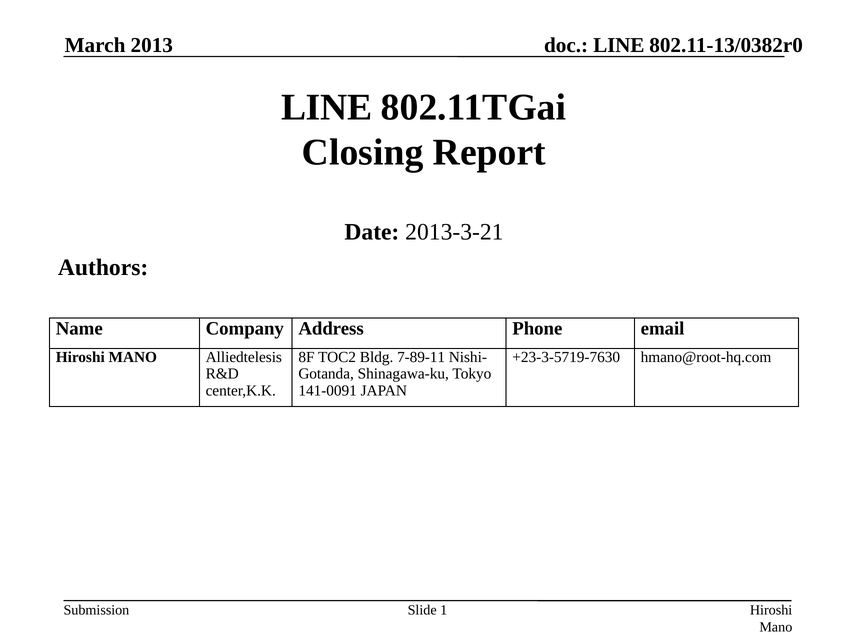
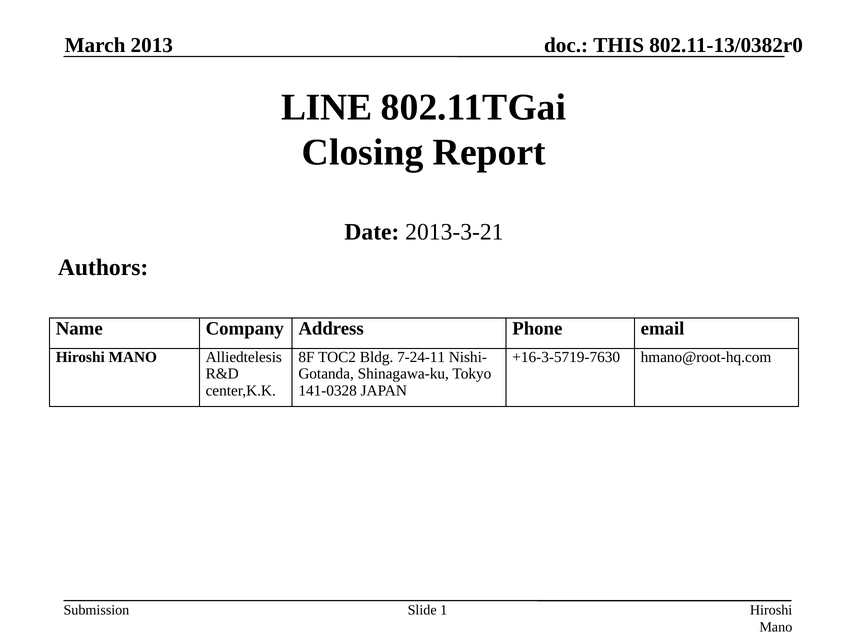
LINE at (619, 45): LINE -> THIS
7-89-11: 7-89-11 -> 7-24-11
+23-3-5719-7630: +23-3-5719-7630 -> +16-3-5719-7630
141-0091: 141-0091 -> 141-0328
